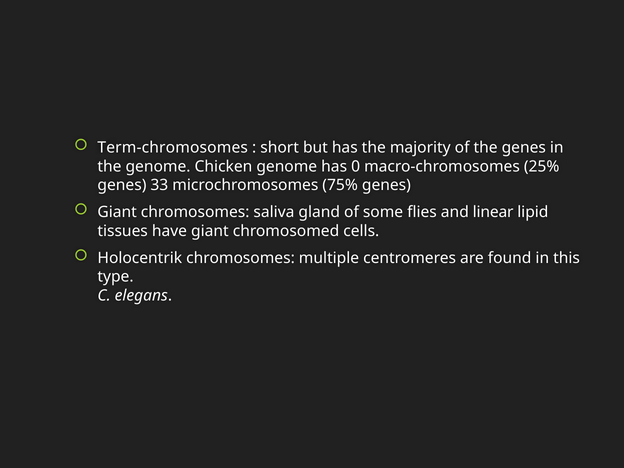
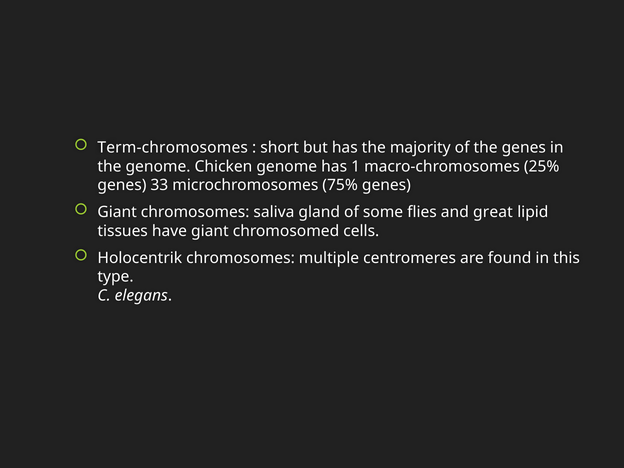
0: 0 -> 1
linear: linear -> great
